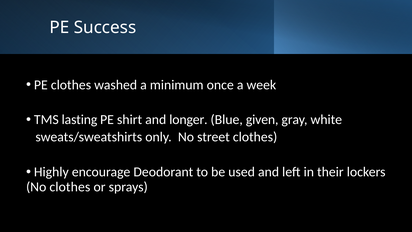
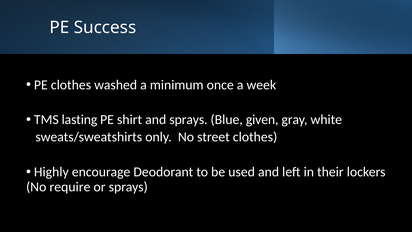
and longer: longer -> sprays
No clothes: clothes -> require
